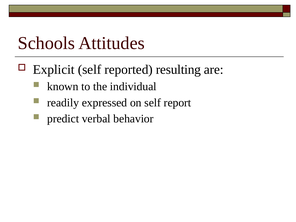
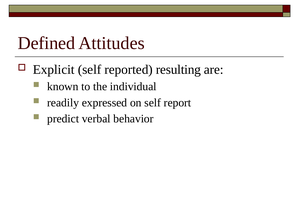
Schools: Schools -> Defined
